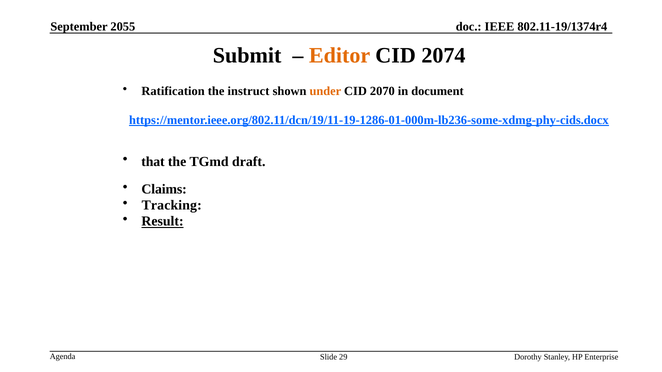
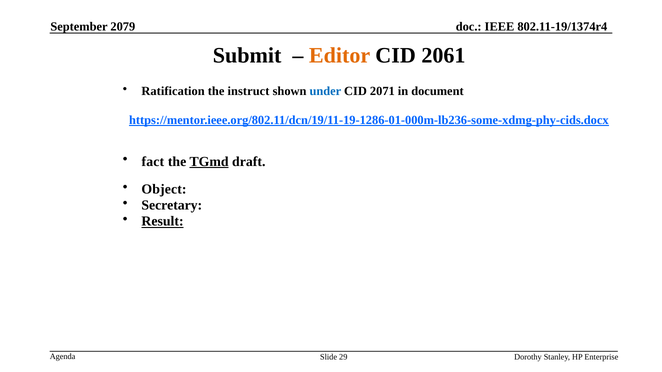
2055: 2055 -> 2079
2074: 2074 -> 2061
under colour: orange -> blue
2070: 2070 -> 2071
that: that -> fact
TGmd underline: none -> present
Claims: Claims -> Object
Tracking: Tracking -> Secretary
